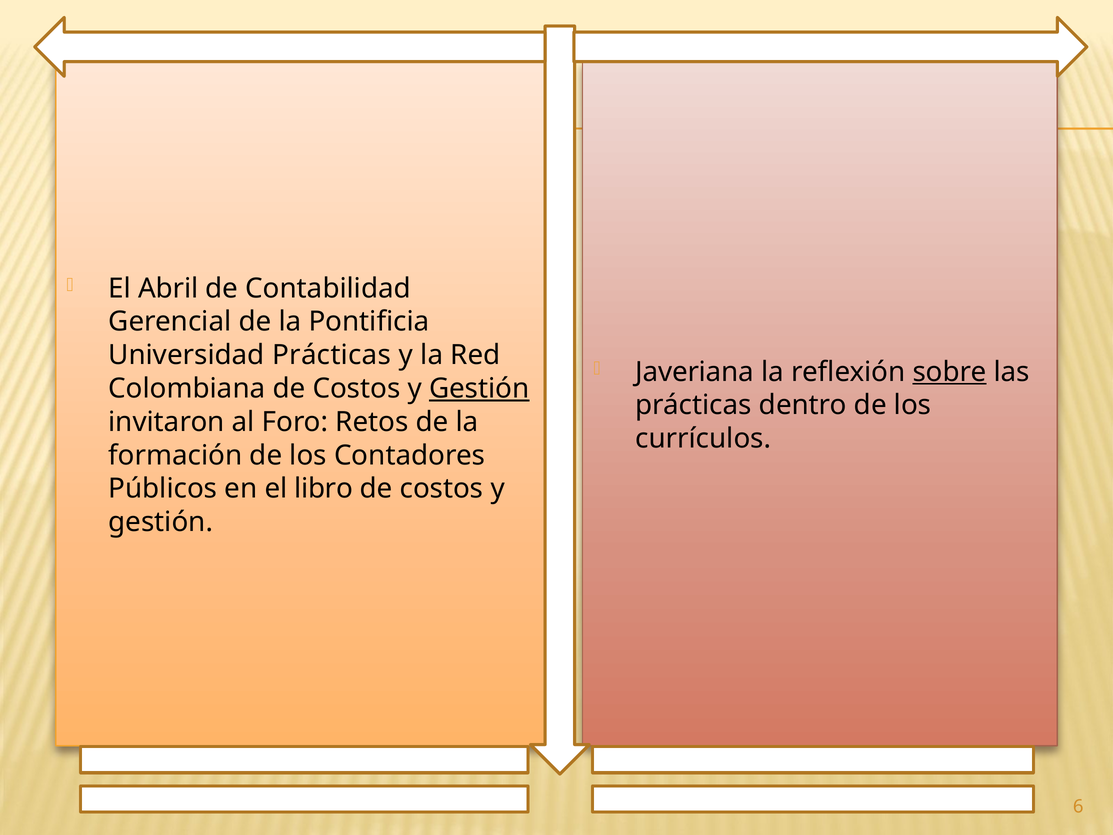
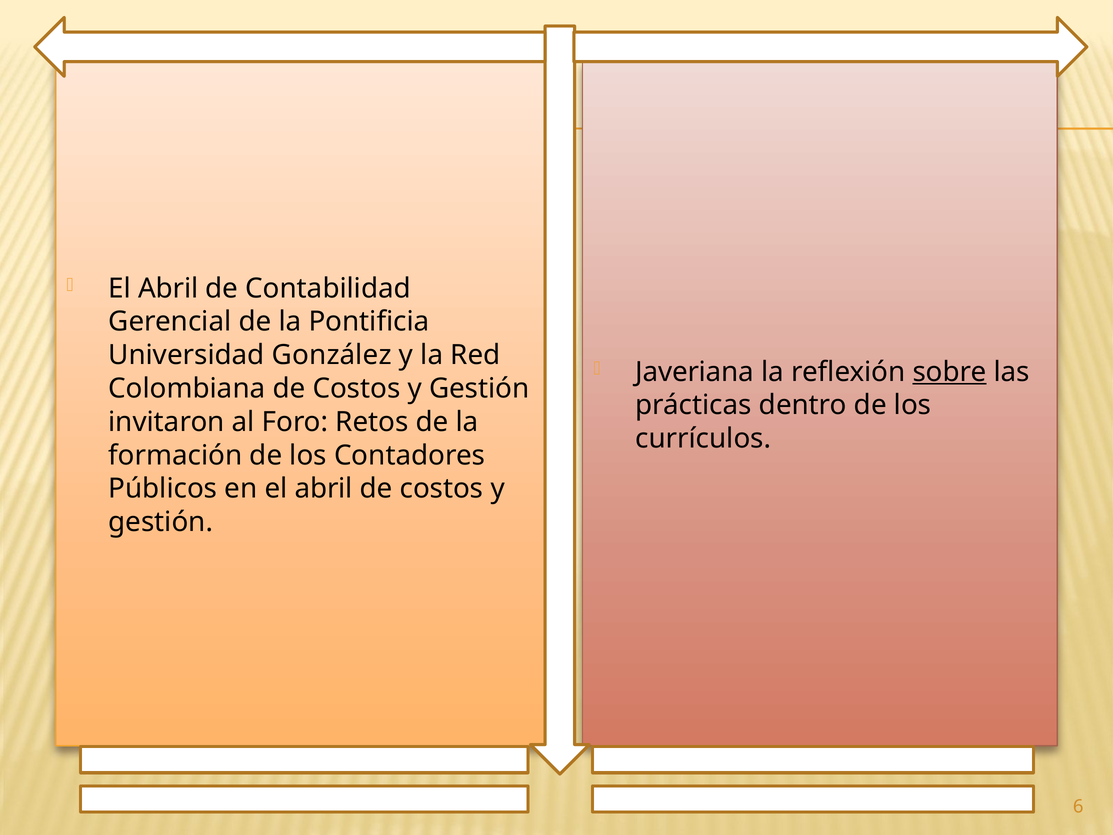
Universidad Prácticas: Prácticas -> González
Gestión at (479, 388) underline: present -> none
en el libro: libro -> abril
